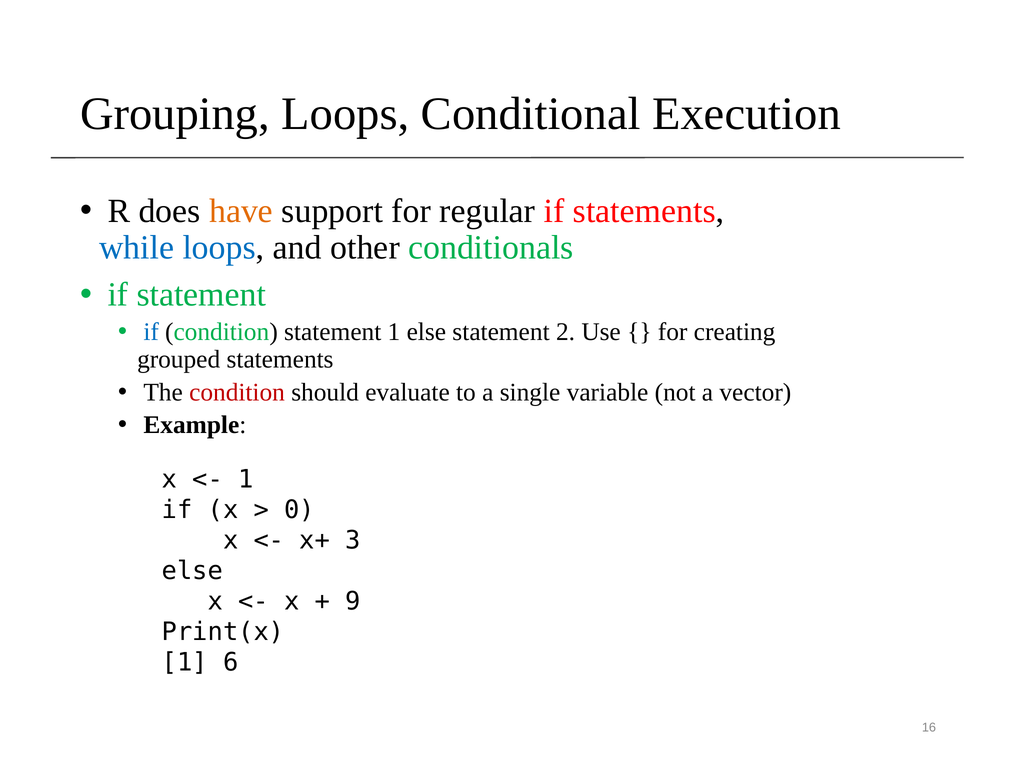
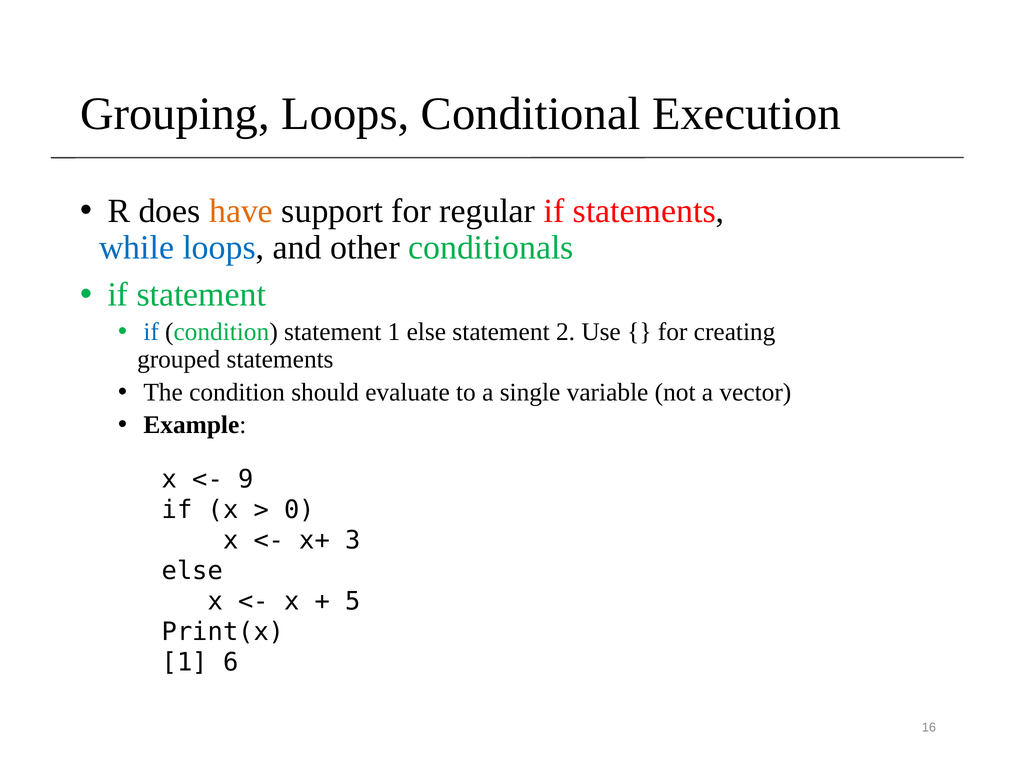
condition at (237, 392) colour: red -> black
1 at (246, 479): 1 -> 9
9: 9 -> 5
